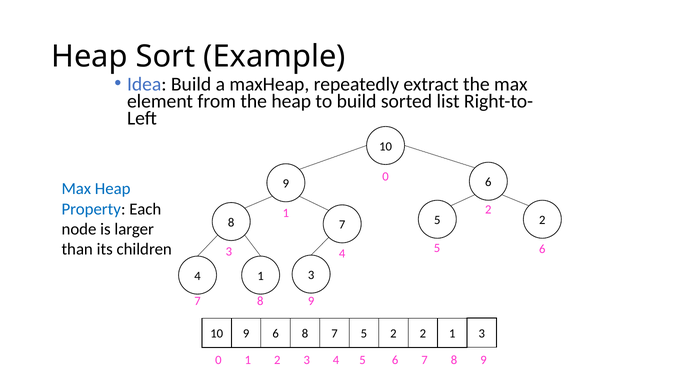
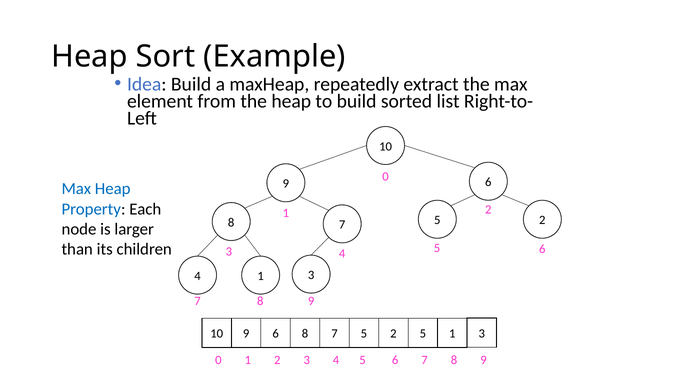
2 2: 2 -> 5
